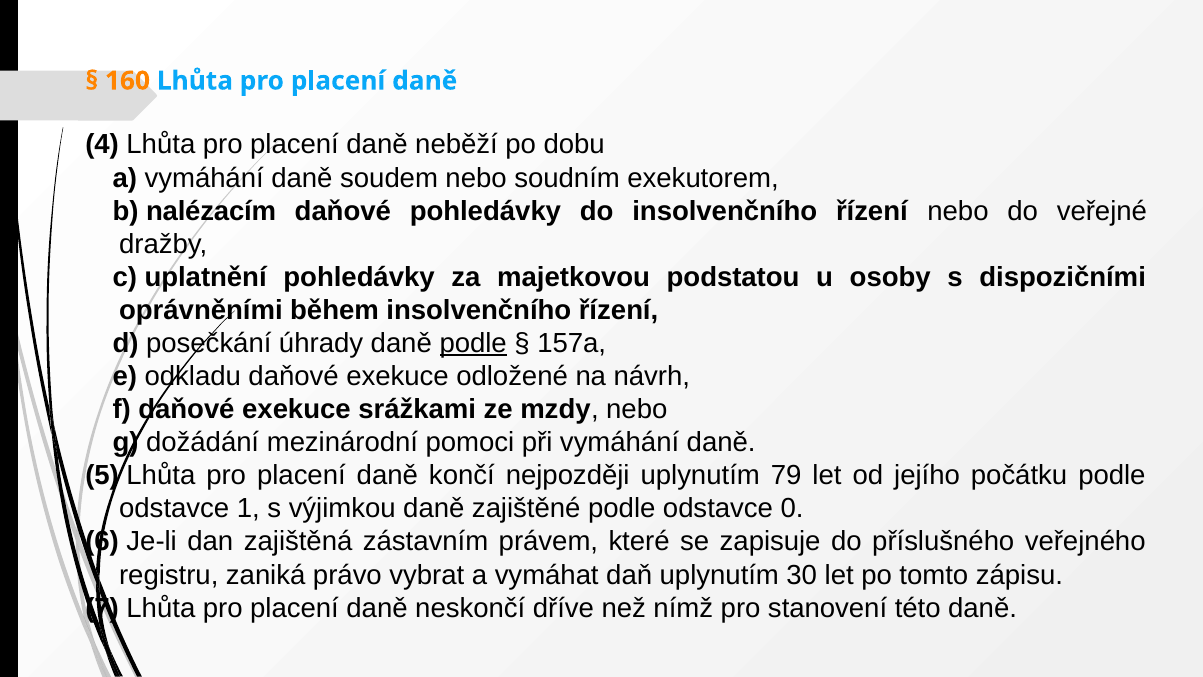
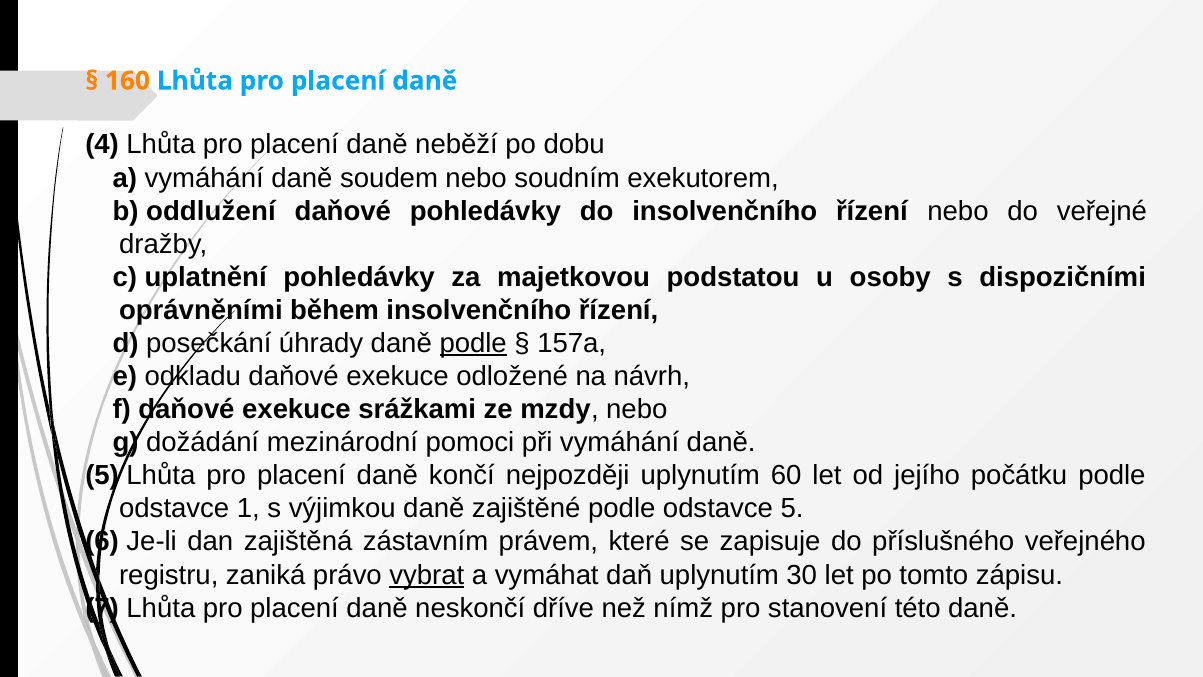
nalézacím: nalézacím -> oddlužení
79: 79 -> 60
odstavce 0: 0 -> 5
vybrat underline: none -> present
